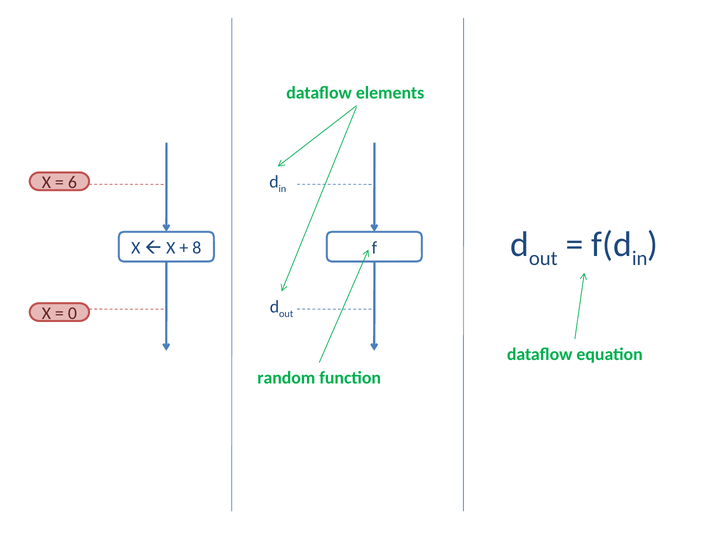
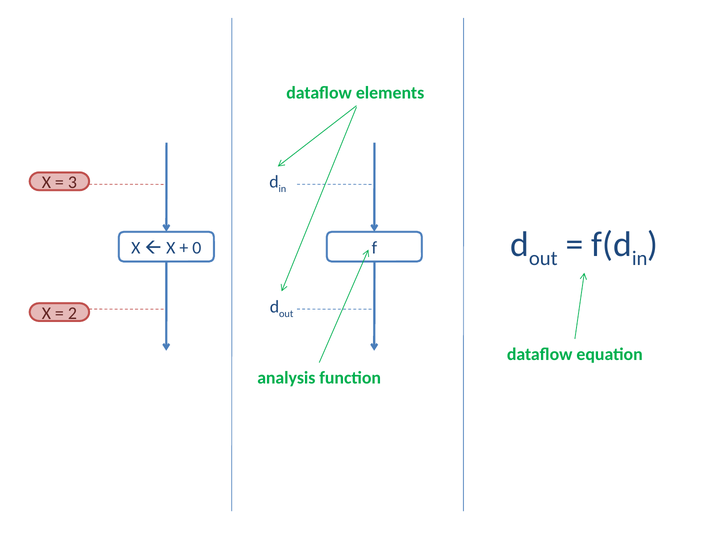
6: 6 -> 3
8: 8 -> 0
0: 0 -> 2
random: random -> analysis
